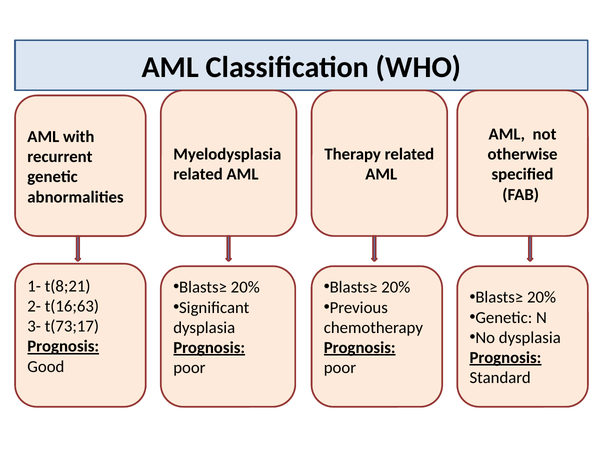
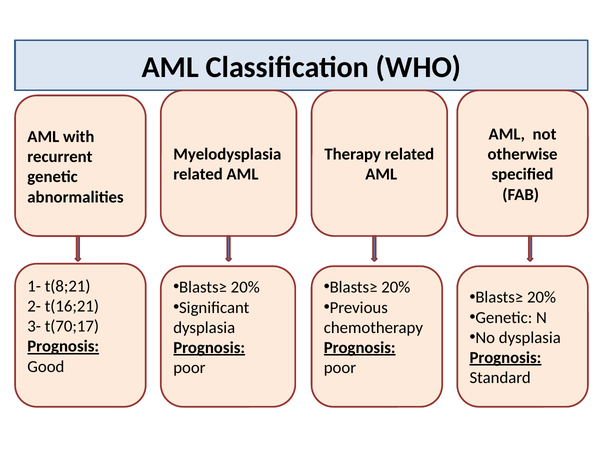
t(16;63: t(16;63 -> t(16;21
t(73;17: t(73;17 -> t(70;17
